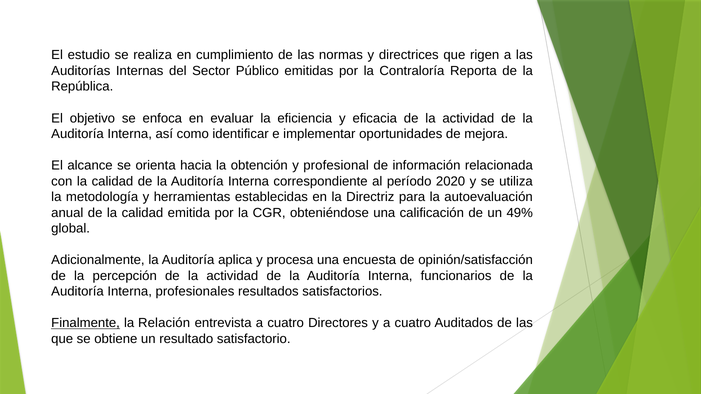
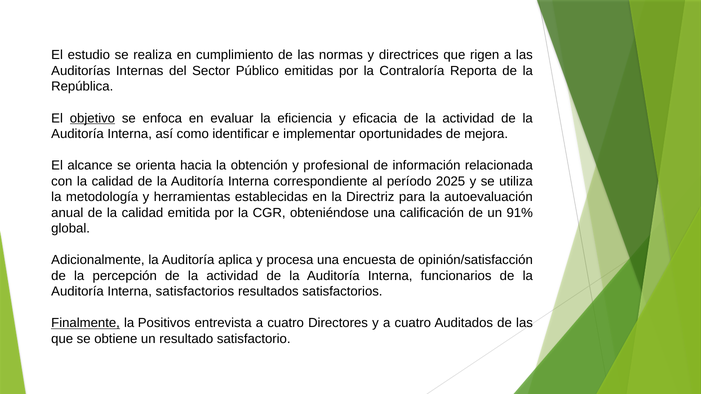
objetivo underline: none -> present
2020: 2020 -> 2025
49%: 49% -> 91%
Interna profesionales: profesionales -> satisfactorios
Relación: Relación -> Positivos
